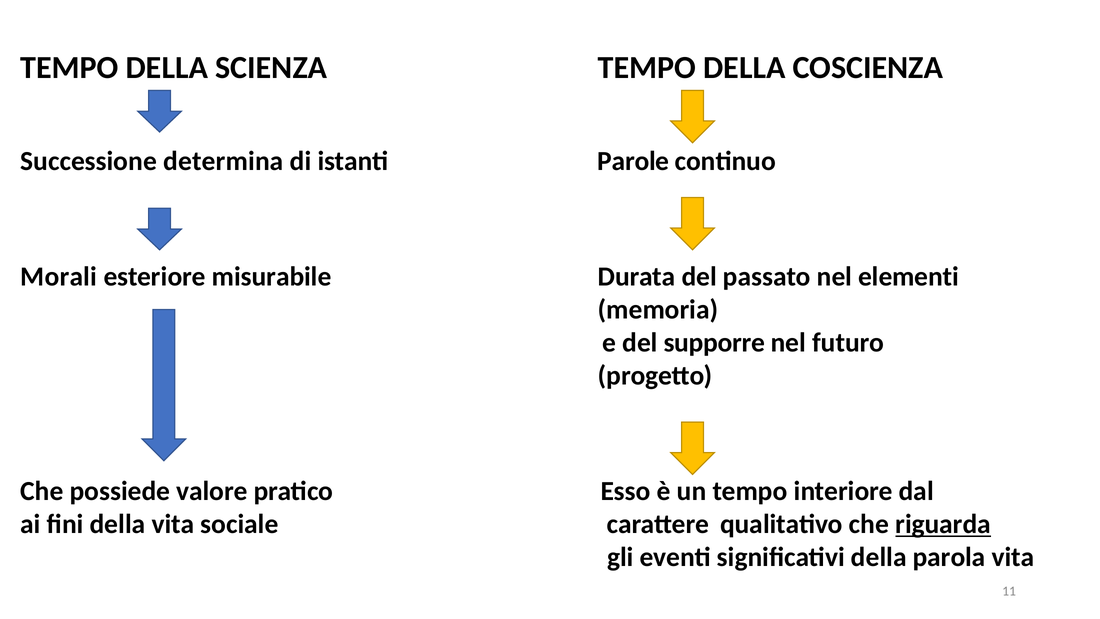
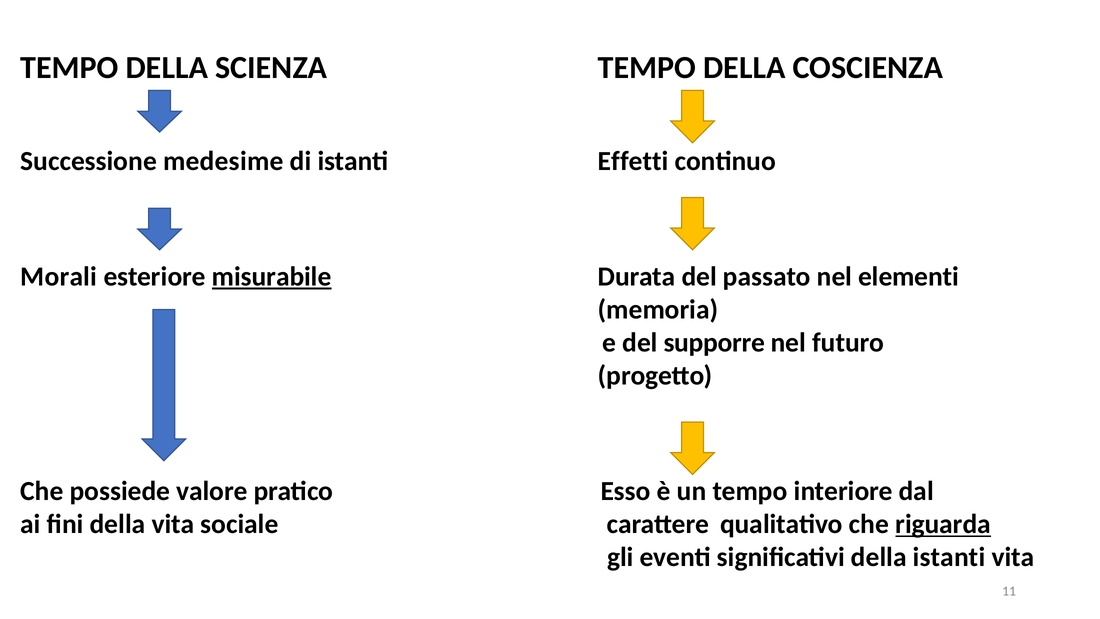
determina: determina -> medesime
Parole: Parole -> Effetti
misurabile underline: none -> present
della parola: parola -> istanti
